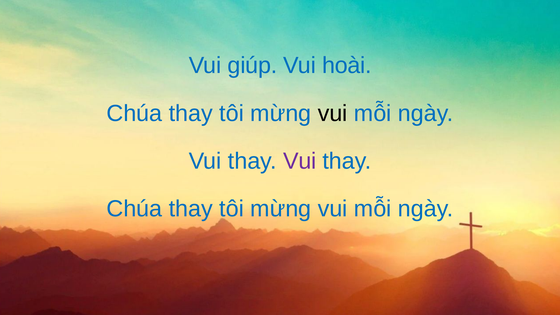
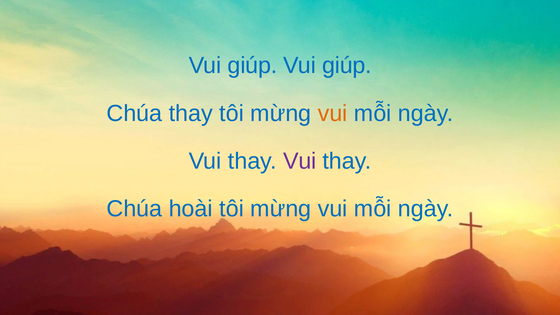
hoài at (347, 66): hoài -> giúp
vui at (333, 113) colour: black -> orange
thay at (191, 209): thay -> hoài
